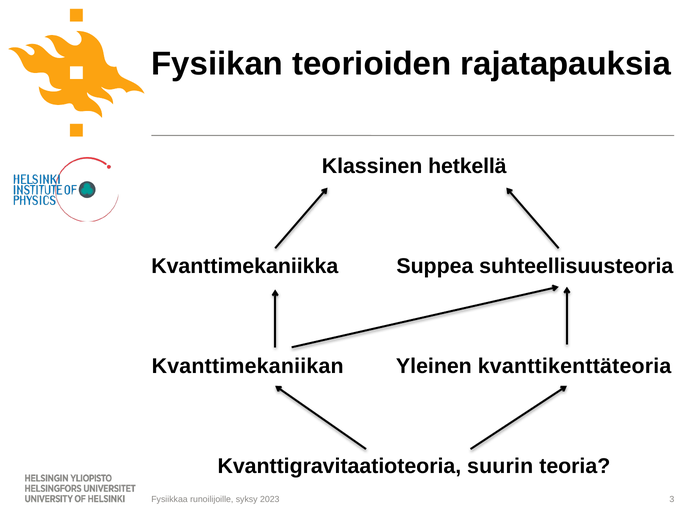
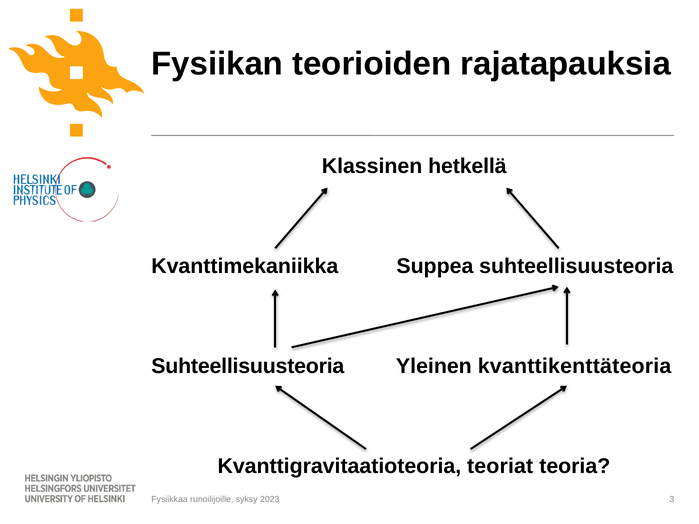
Kvanttimekaniikan at (248, 366): Kvanttimekaniikan -> Suhteellisuusteoria
suurin: suurin -> teoriat
